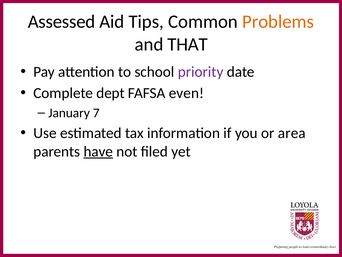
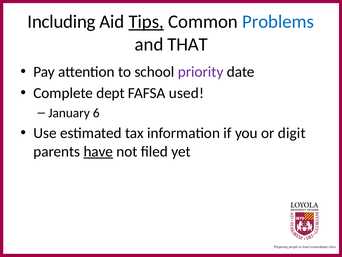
Assessed: Assessed -> Including
Tips underline: none -> present
Problems colour: orange -> blue
even: even -> used
7: 7 -> 6
area: area -> digit
